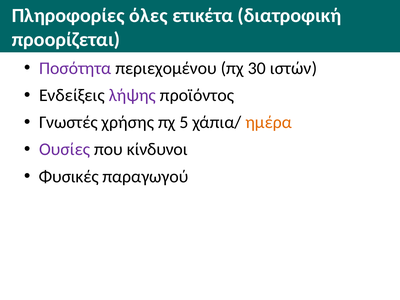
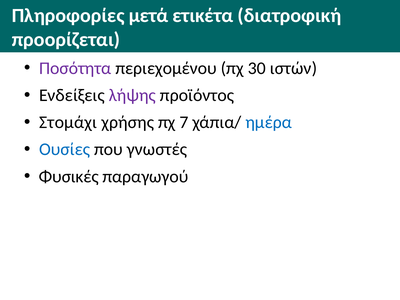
όλες: όλες -> μετά
Γνωστές: Γνωστές -> Στομάχι
5: 5 -> 7
ημέρα colour: orange -> blue
Ουσίες colour: purple -> blue
κίνδυνοι: κίνδυνοι -> γνωστές
